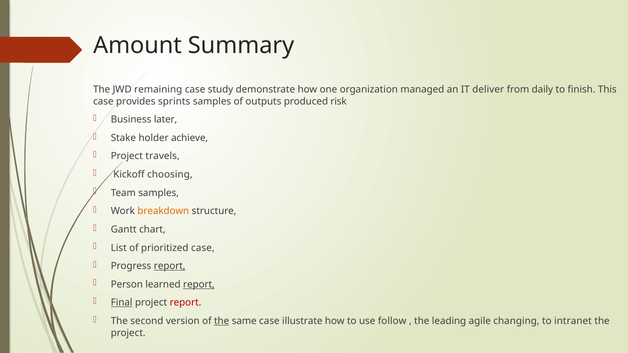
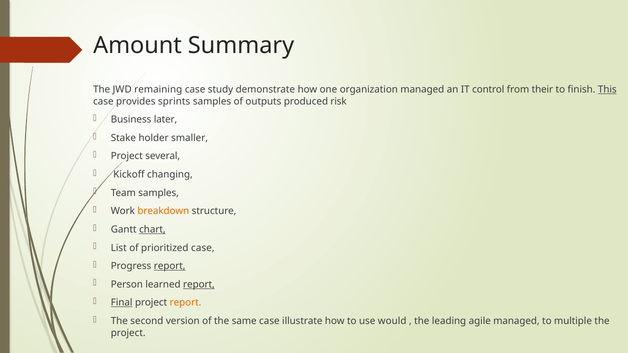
deliver: deliver -> control
daily: daily -> their
This underline: none -> present
achieve: achieve -> smaller
travels: travels -> several
choosing: choosing -> changing
chart underline: none -> present
report at (186, 303) colour: red -> orange
the at (222, 321) underline: present -> none
follow: follow -> would
agile changing: changing -> managed
intranet: intranet -> multiple
